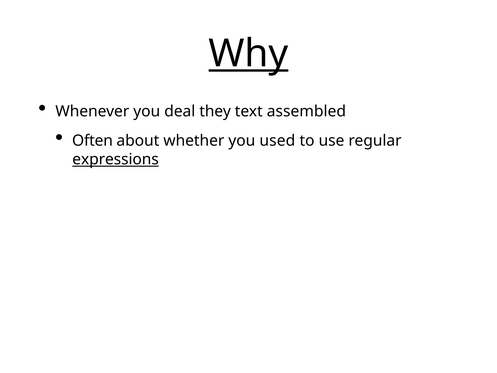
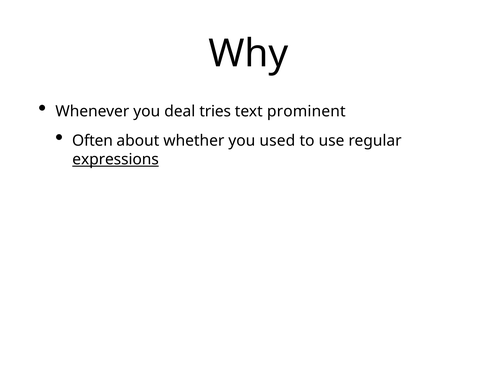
Why underline: present -> none
they: they -> tries
assembled: assembled -> prominent
